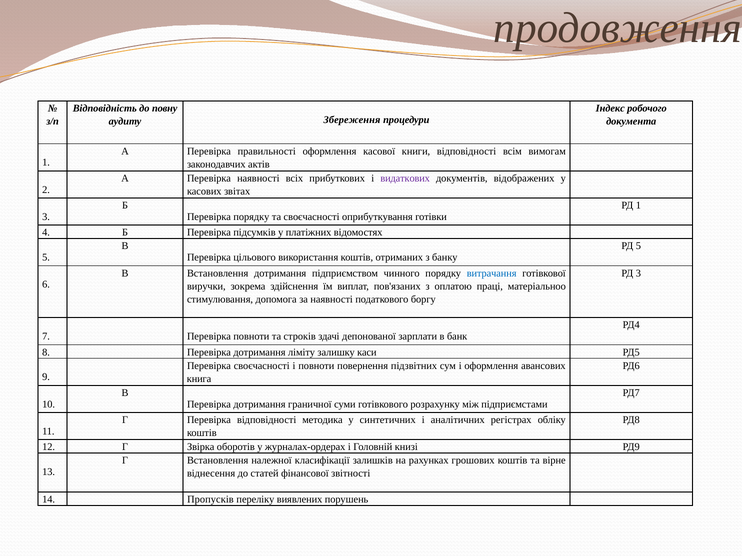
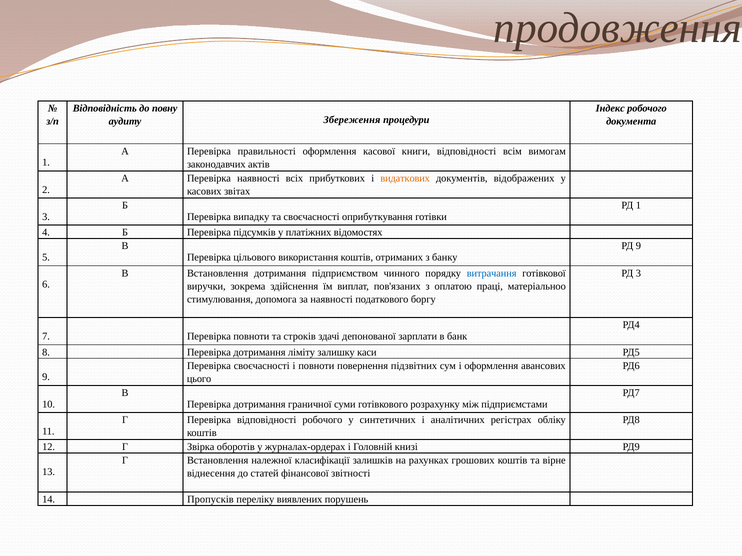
видаткових colour: purple -> orange
Перевірка порядку: порядку -> випадку
РД 5: 5 -> 9
книга: книга -> цього
відповідності методика: методика -> робочого
